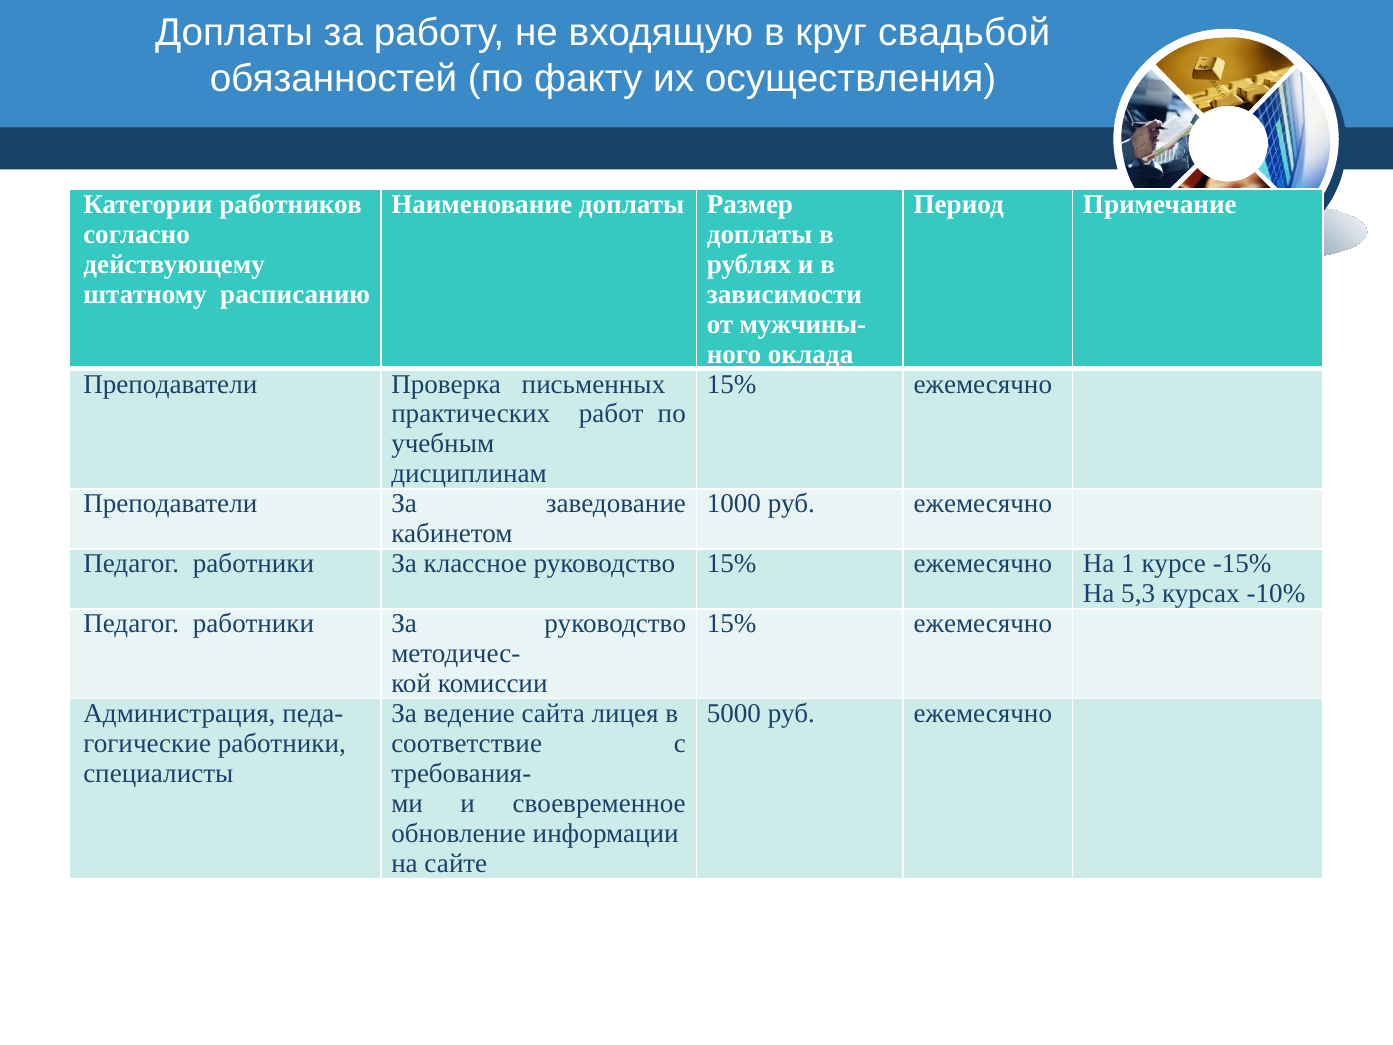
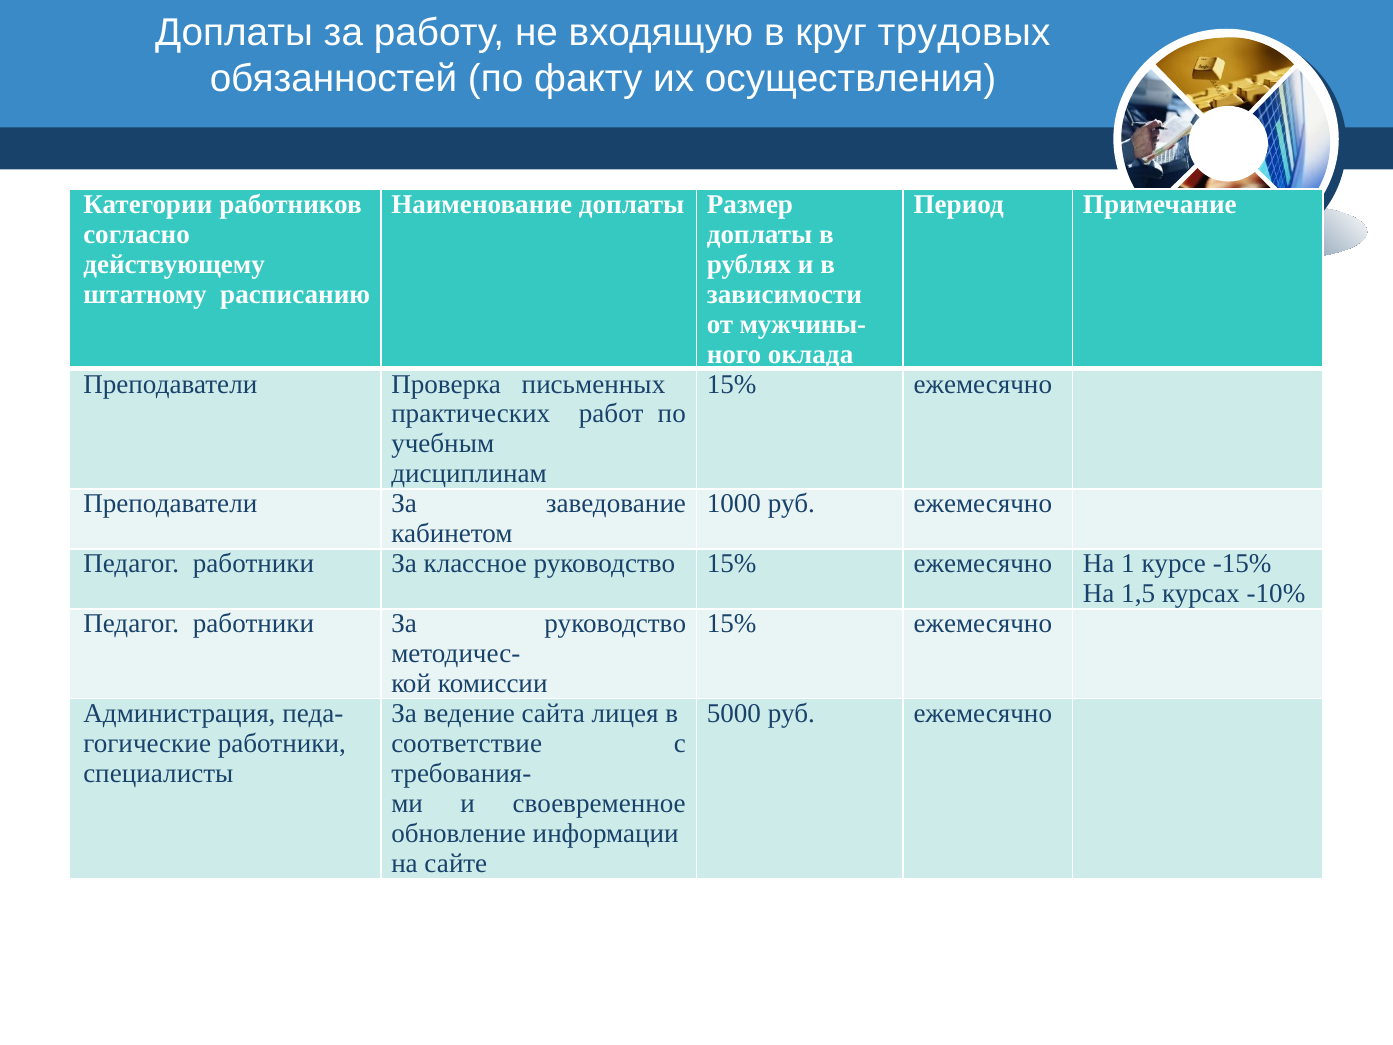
свадьбой: свадьбой -> трудовых
5,3: 5,3 -> 1,5
